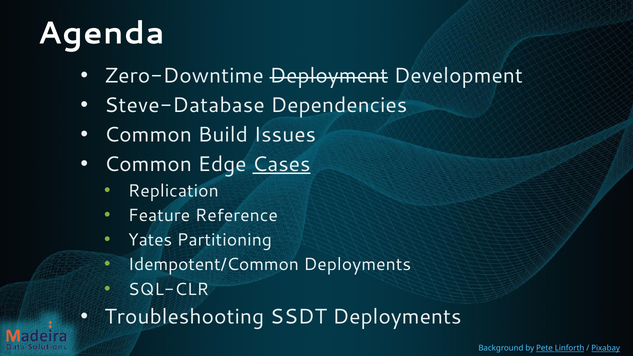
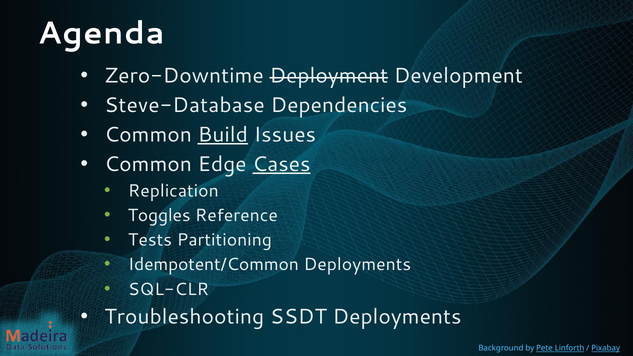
Build underline: none -> present
Feature: Feature -> Toggles
Yates: Yates -> Tests
